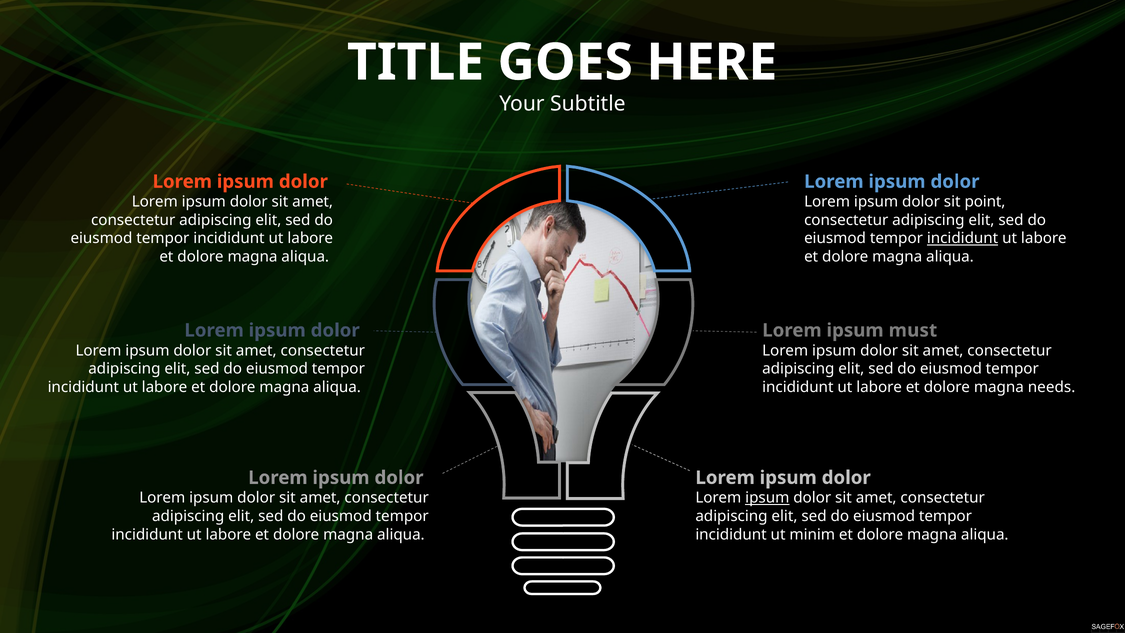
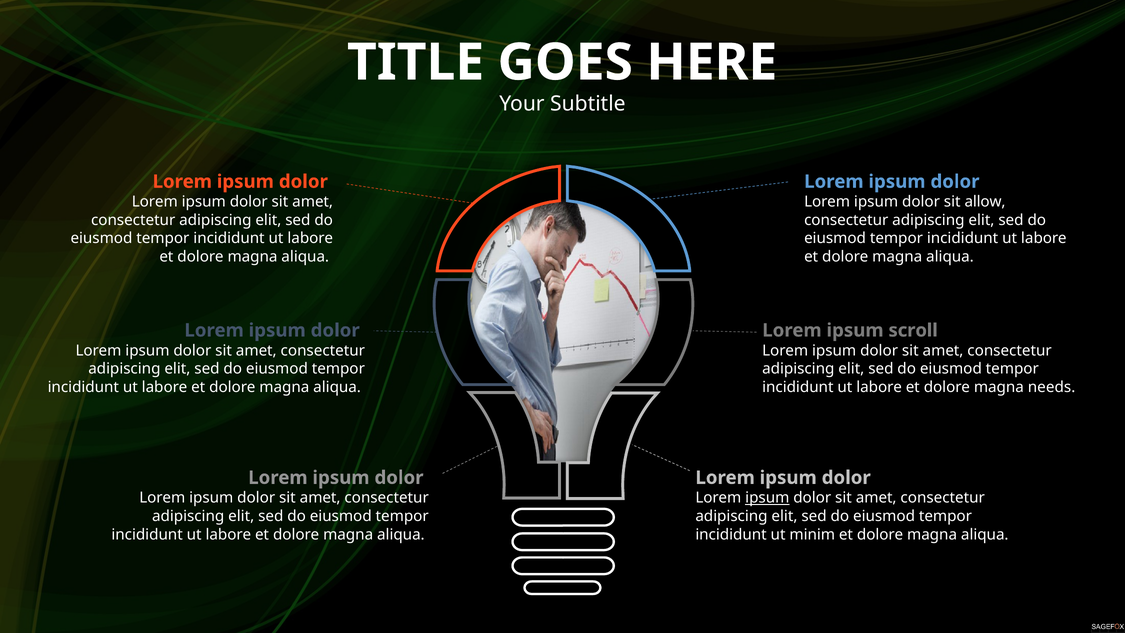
point: point -> allow
incididunt at (963, 238) underline: present -> none
must: must -> scroll
